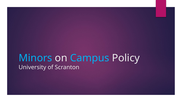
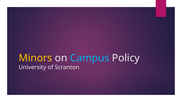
Minors colour: light blue -> yellow
